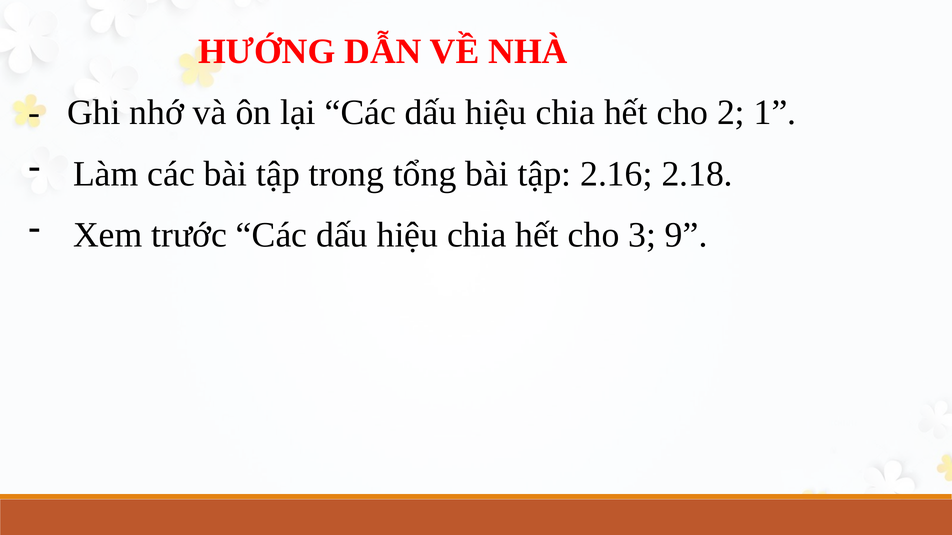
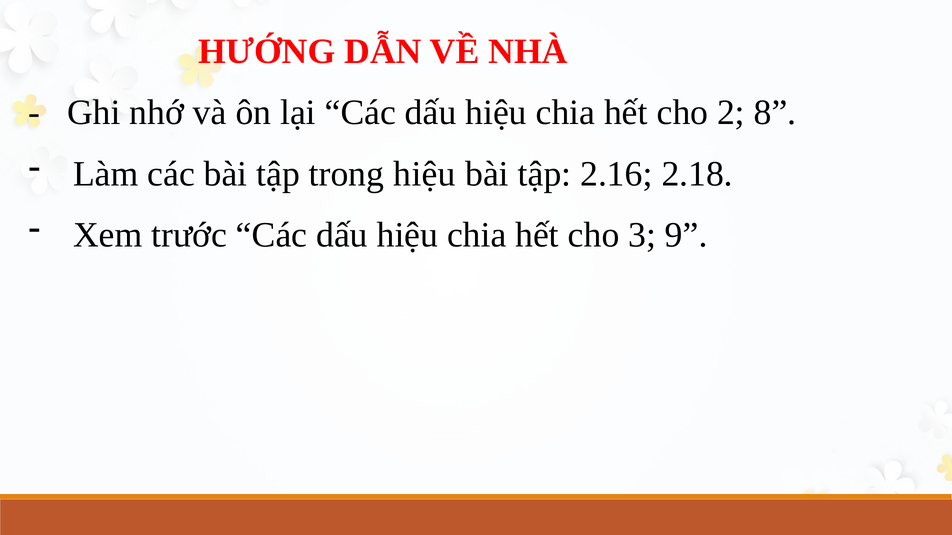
1: 1 -> 8
trong tổng: tổng -> hiệu
